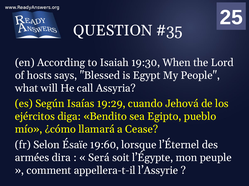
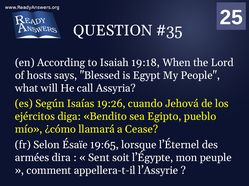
19:30: 19:30 -> 19:18
19:29: 19:29 -> 19:26
19:60: 19:60 -> 19:65
Será: Será -> Sent
